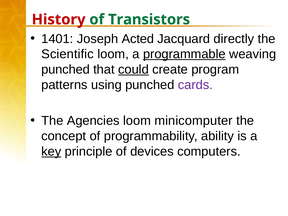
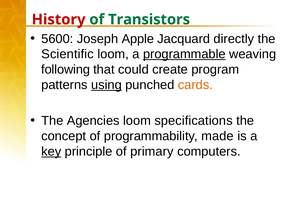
1401: 1401 -> 5600
Acted: Acted -> Apple
punched at (66, 70): punched -> following
could underline: present -> none
using underline: none -> present
cards colour: purple -> orange
minicomputer: minicomputer -> specifications
ability: ability -> made
devices: devices -> primary
